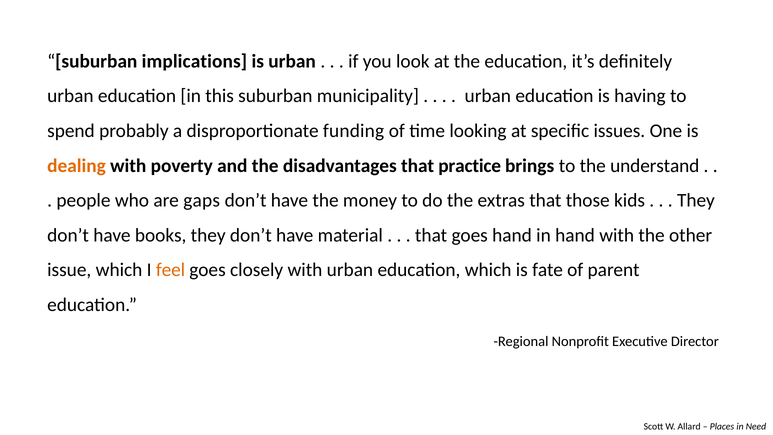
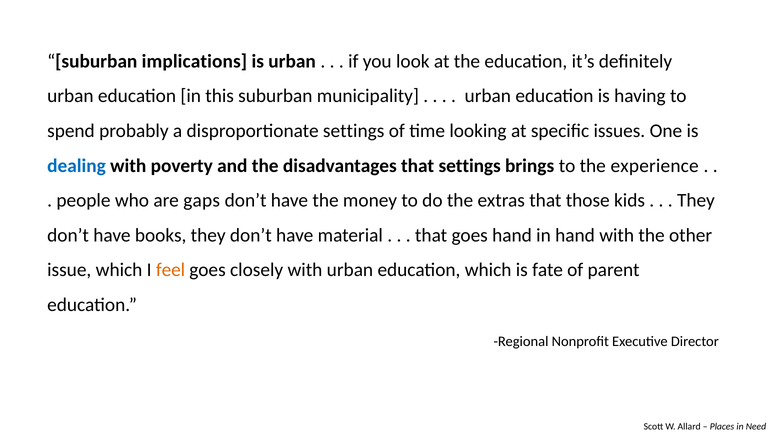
disproportionate funding: funding -> settings
dealing colour: orange -> blue
that practice: practice -> settings
understand: understand -> experience
